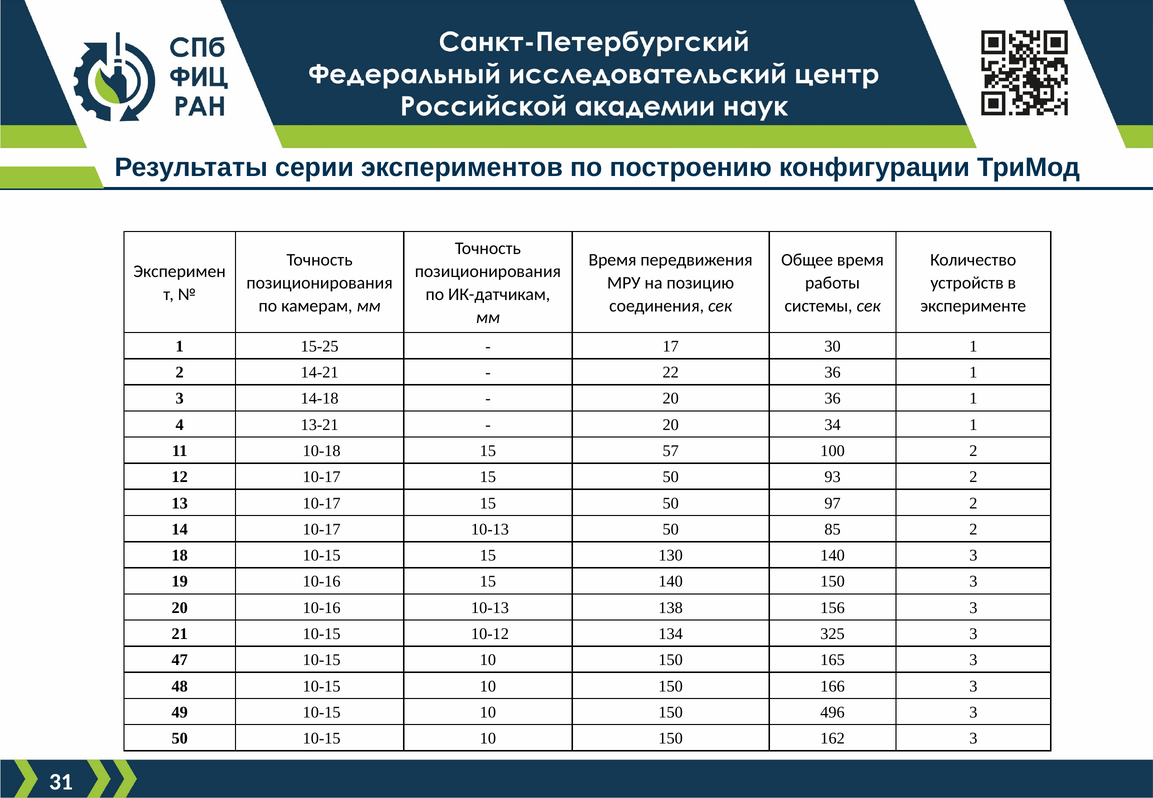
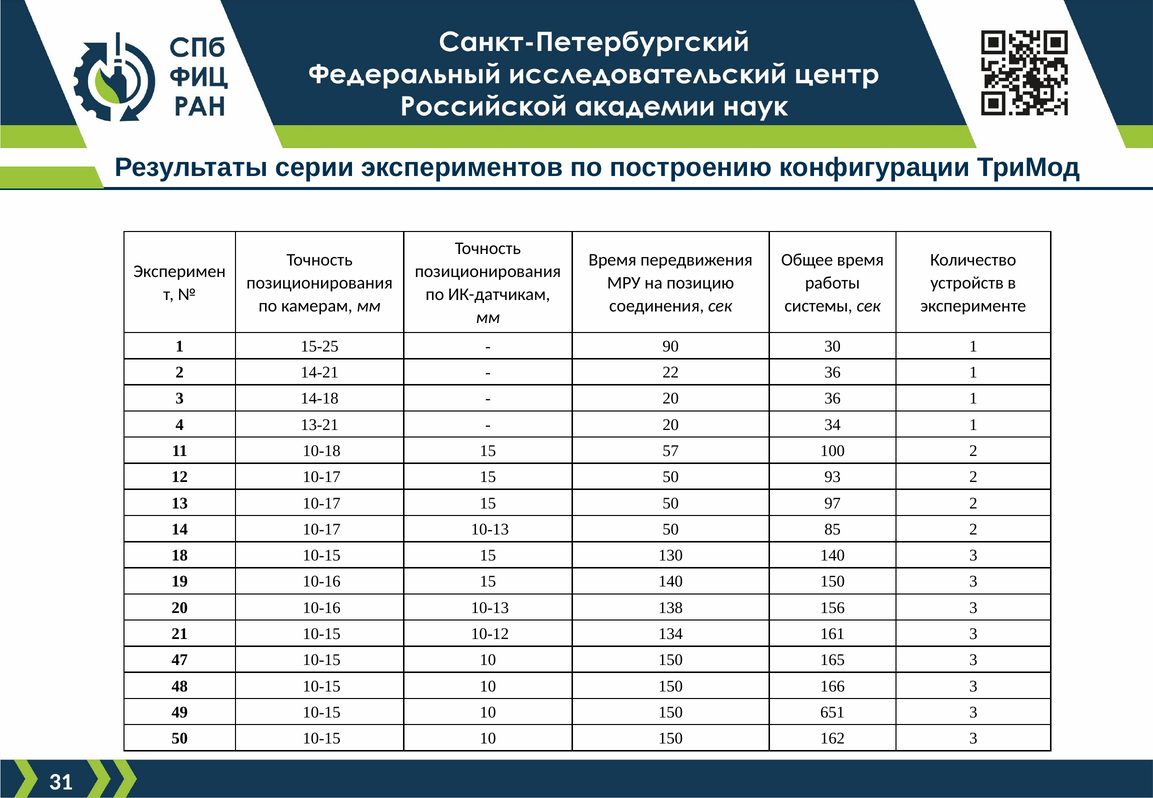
17: 17 -> 90
325: 325 -> 161
496: 496 -> 651
